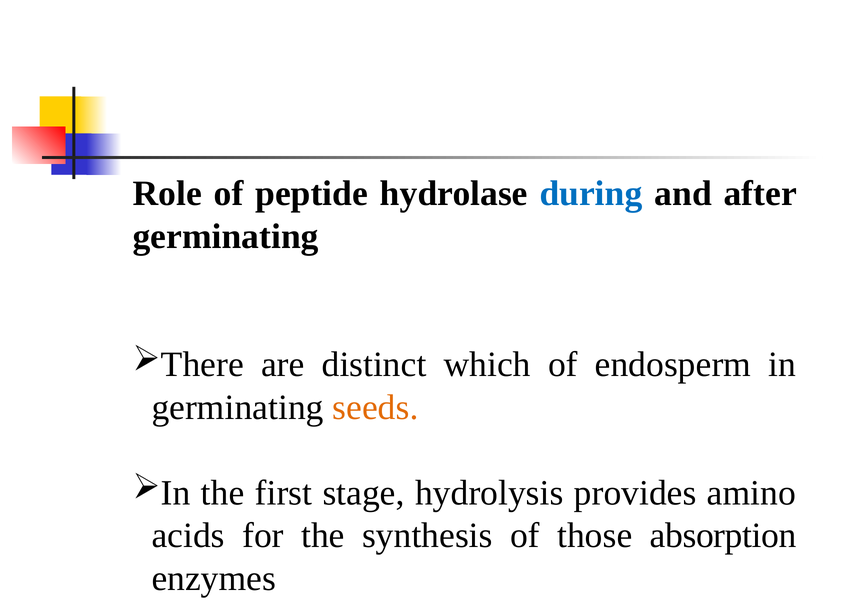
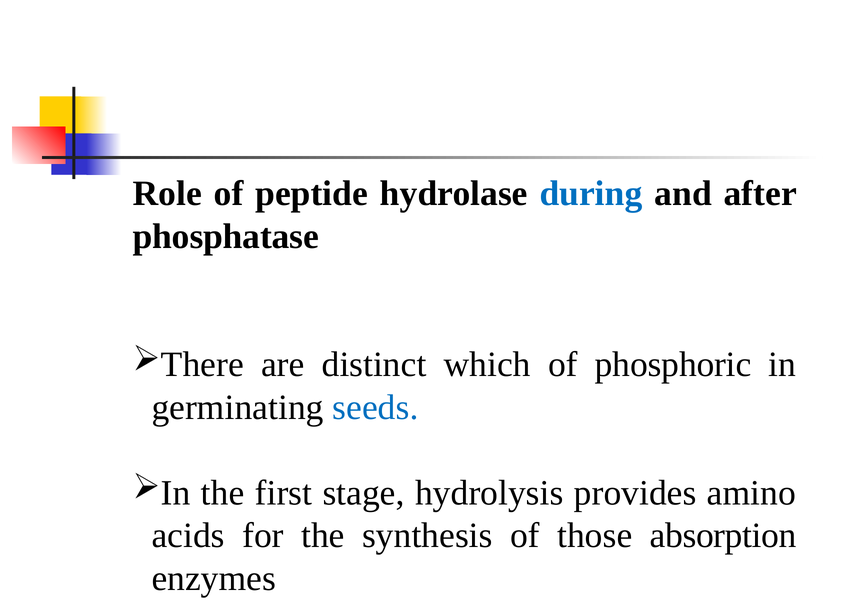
germinating at (226, 236): germinating -> phosphatase
endosperm: endosperm -> phosphoric
seeds colour: orange -> blue
